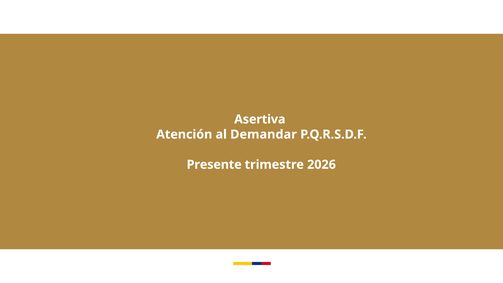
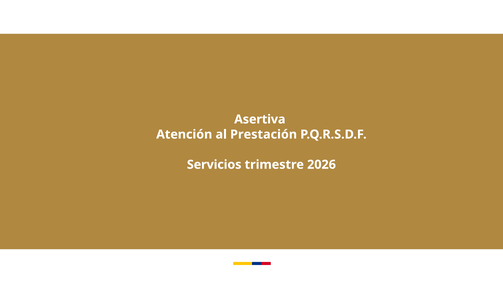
Demandar: Demandar -> Prestación
Presente: Presente -> Servicios
